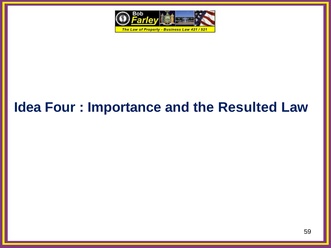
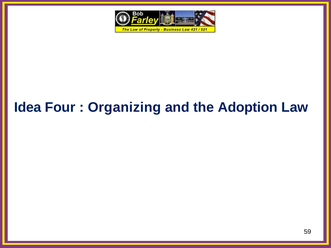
Importance: Importance -> Organizing
Resulted: Resulted -> Adoption
